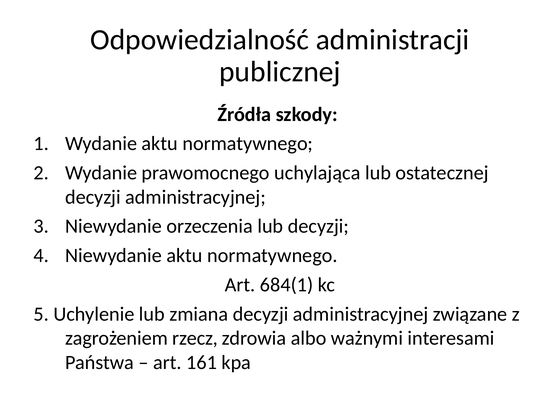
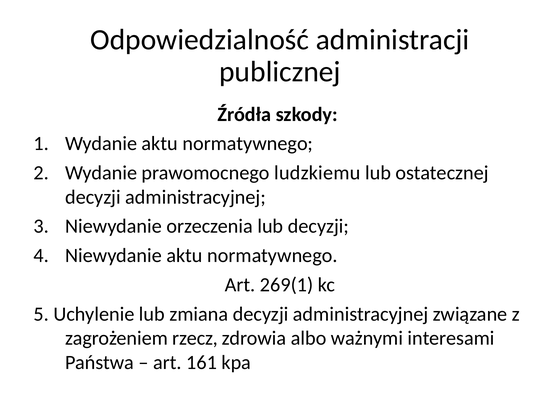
uchylająca: uchylająca -> ludzkiemu
684(1: 684(1 -> 269(1
